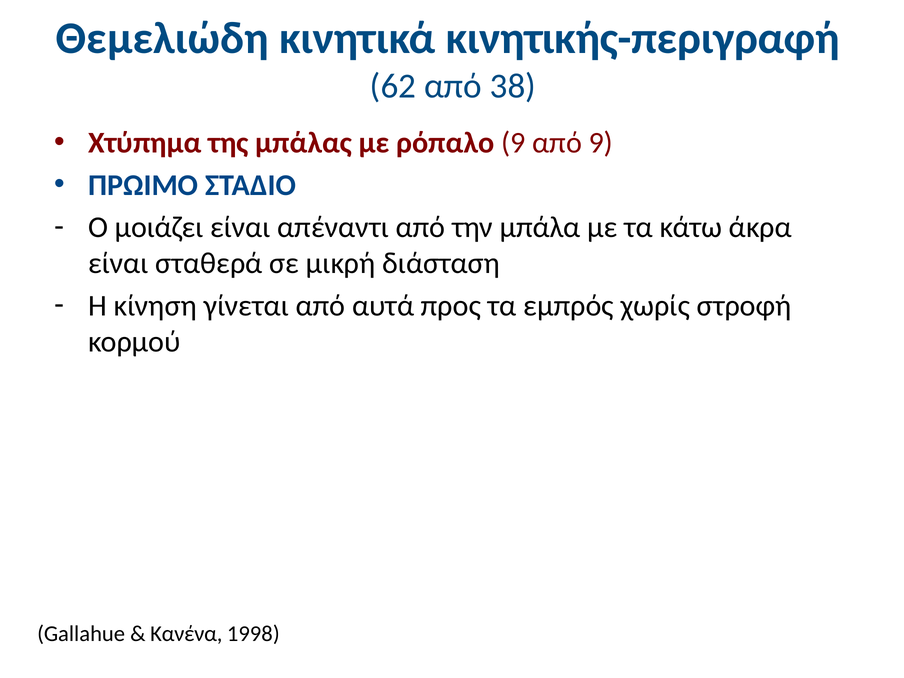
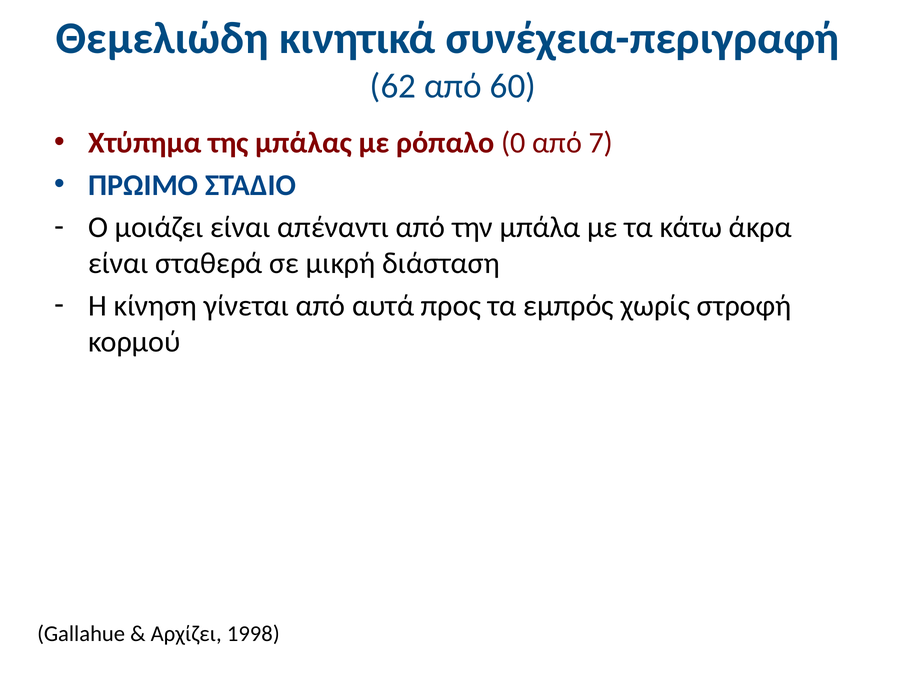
κινητικής-περιγραφή: κινητικής-περιγραφή -> συνέχεια-περιγραφή
38: 38 -> 60
ρόπαλο 9: 9 -> 0
από 9: 9 -> 7
Κανένα: Κανένα -> Αρχίζει
